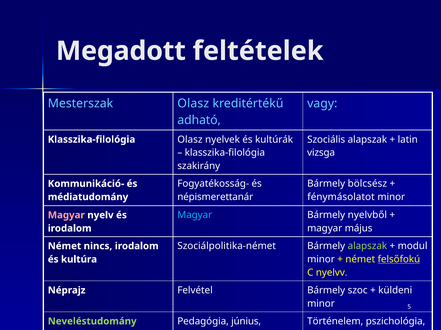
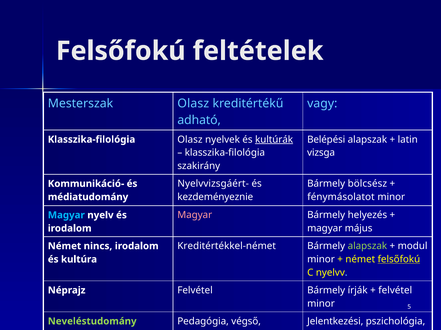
Megadott at (121, 51): Megadott -> Felsőfokú
Szociális: Szociális -> Belépési
kultúrák underline: none -> present
Fogyatékosság-: Fogyatékosság- -> Nyelvvizsgáért-
népismerettanár: népismerettanár -> kezdeményeznie
Magyar at (195, 216) colour: light blue -> pink
nyelvből: nyelvből -> helyezés
Magyar at (66, 216) colour: pink -> light blue
Szociálpolitika-német: Szociálpolitika-német -> Kreditértékkel-német
szoc: szoc -> írják
küldeni at (395, 291): küldeni -> felvétel
Történelem: Történelem -> Jelentkezési
június: június -> végső
